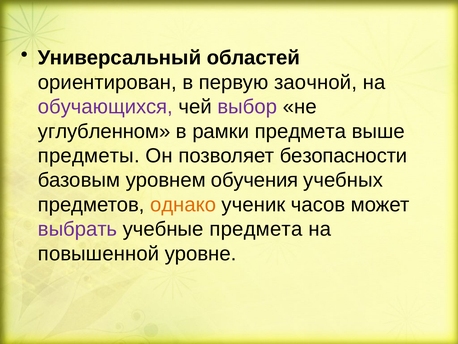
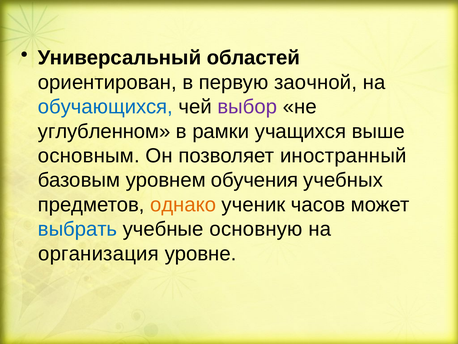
обучающихся colour: purple -> blue
рамки предмета: предмета -> учащихся
предметы: предметы -> основным
безопасности: безопасности -> иностранный
выбрать colour: purple -> blue
учебные предмета: предмета -> основную
повышенной: повышенной -> организация
